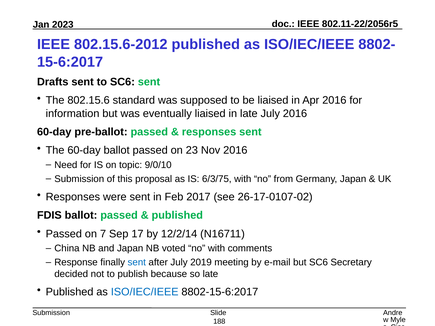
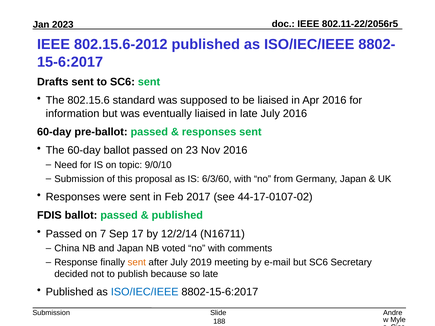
6/3/75: 6/3/75 -> 6/3/60
26-17-0107-02: 26-17-0107-02 -> 44-17-0107-02
sent at (137, 263) colour: blue -> orange
